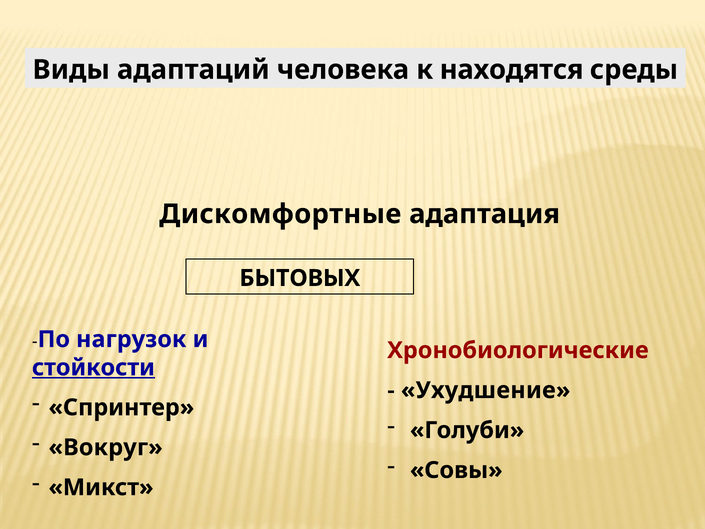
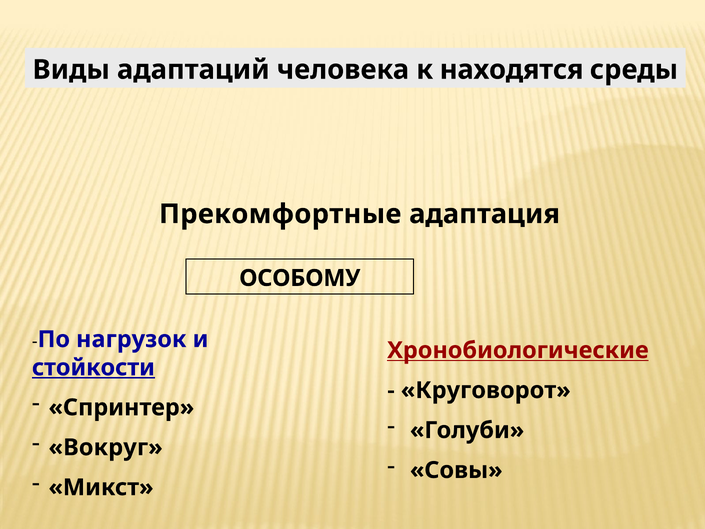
Дискомфортные: Дискомфортные -> Прекомфортные
БЫТОВЫХ: БЫТОВЫХ -> ОСОБОМУ
Хронобиологические underline: none -> present
Ухудшение: Ухудшение -> Круговорот
